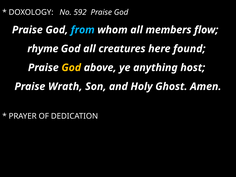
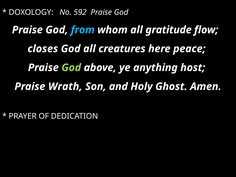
members: members -> gratitude
rhyme: rhyme -> closes
found: found -> peace
God at (71, 68) colour: yellow -> light green
